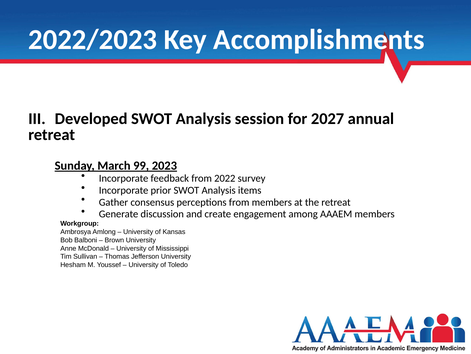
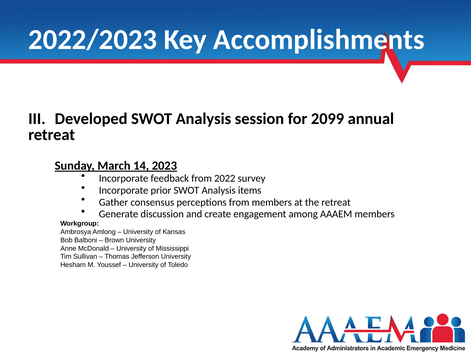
2027: 2027 -> 2099
99: 99 -> 14
